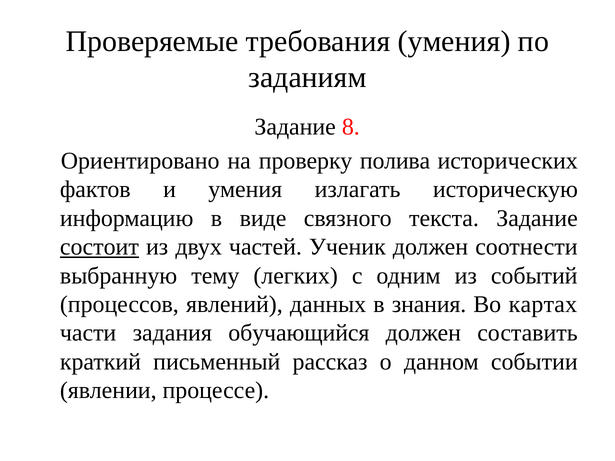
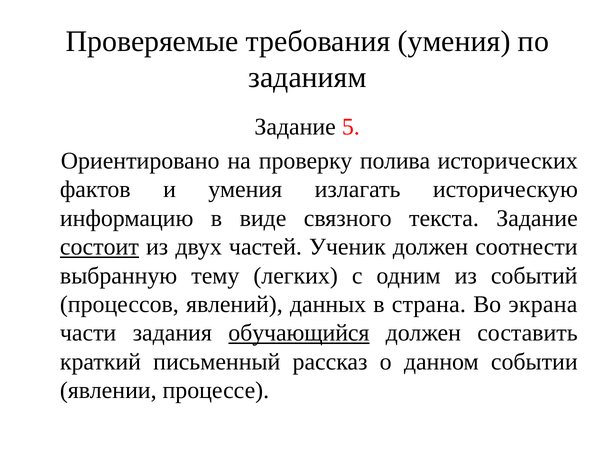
8: 8 -> 5
знания: знания -> страна
картах: картах -> экрана
обучающийся underline: none -> present
